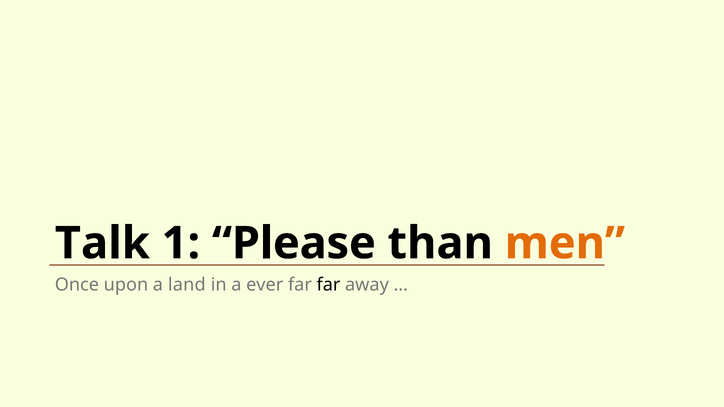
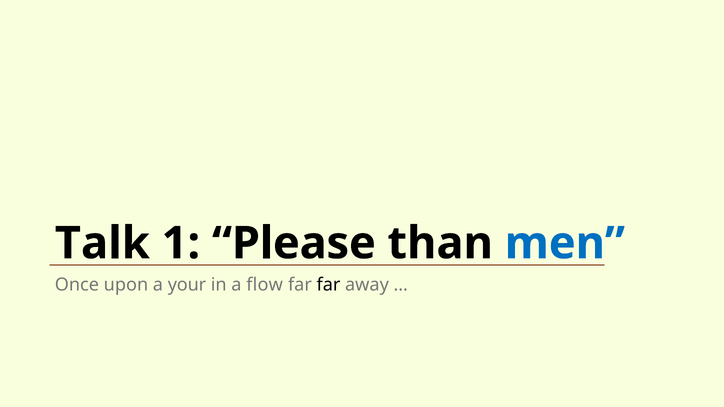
men colour: orange -> blue
land: land -> your
ever: ever -> flow
